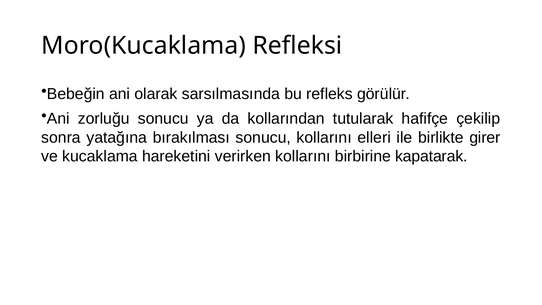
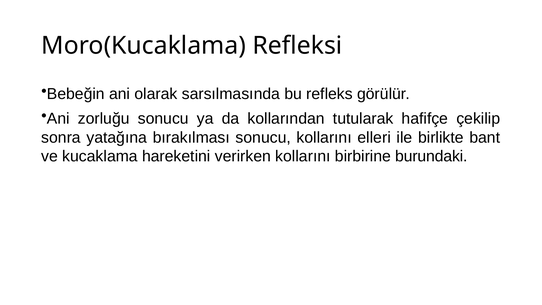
girer: girer -> bant
kapatarak: kapatarak -> burundaki
